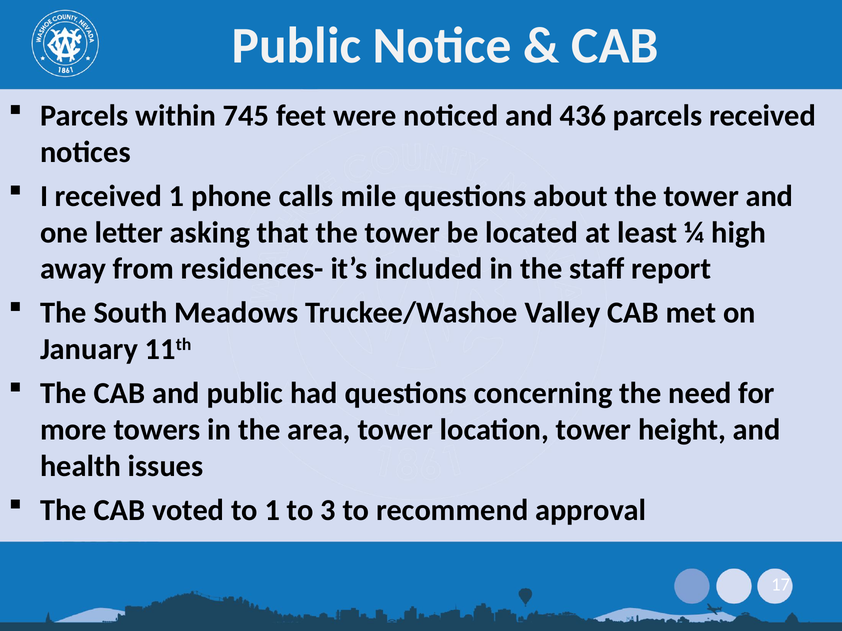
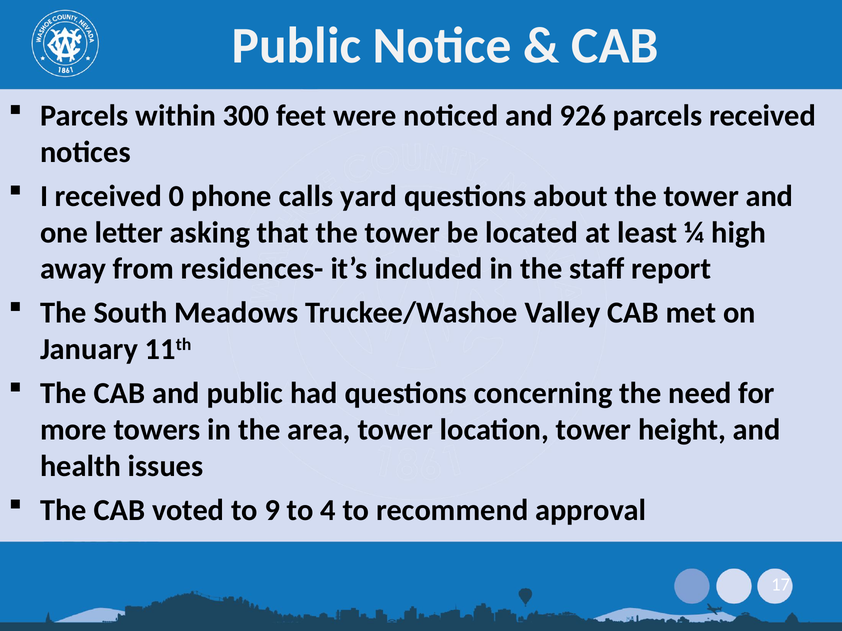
745: 745 -> 300
436: 436 -> 926
received 1: 1 -> 0
mile: mile -> yard
to 1: 1 -> 9
3: 3 -> 4
